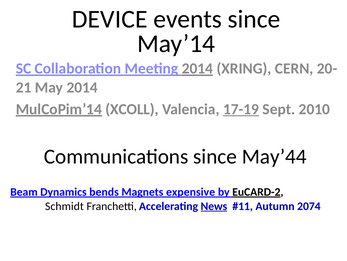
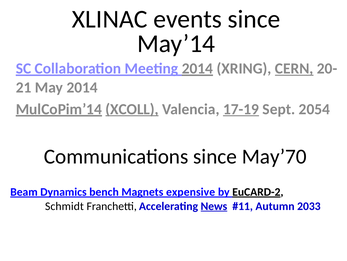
DEVICE: DEVICE -> XLINAC
CERN underline: none -> present
XCOLL underline: none -> present
2010: 2010 -> 2054
May’44: May’44 -> May’70
bends: bends -> bench
2074: 2074 -> 2033
